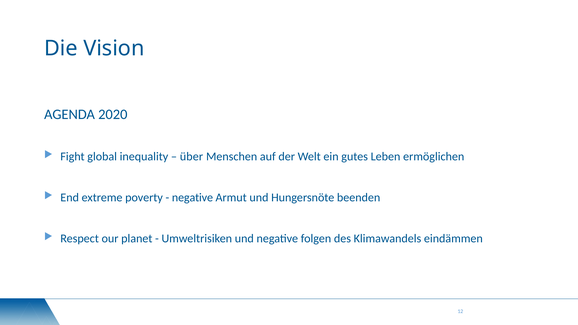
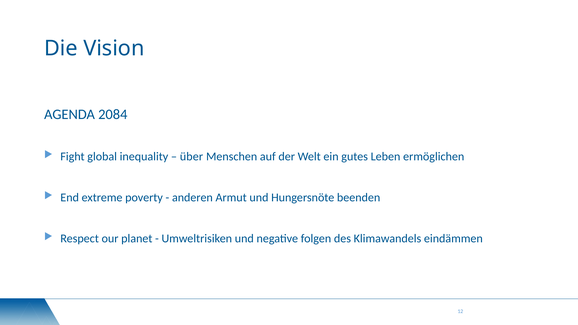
2020: 2020 -> 2084
negative at (192, 198): negative -> anderen
